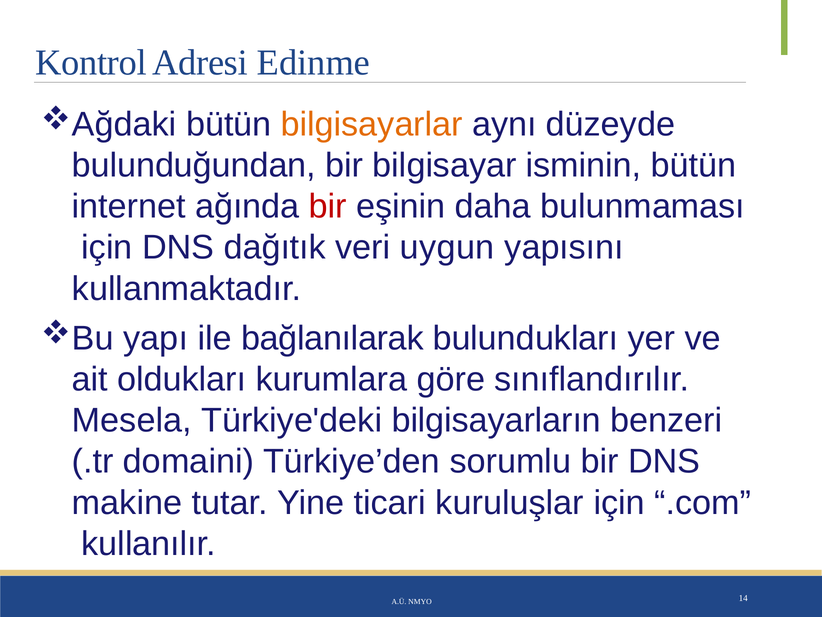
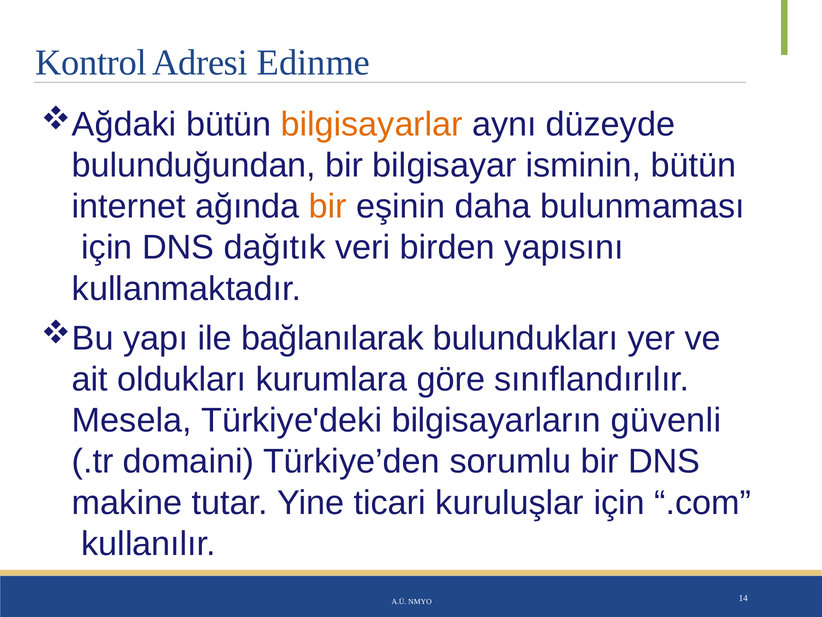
bir at (328, 206) colour: red -> orange
uygun: uygun -> birden
benzeri: benzeri -> güvenli
